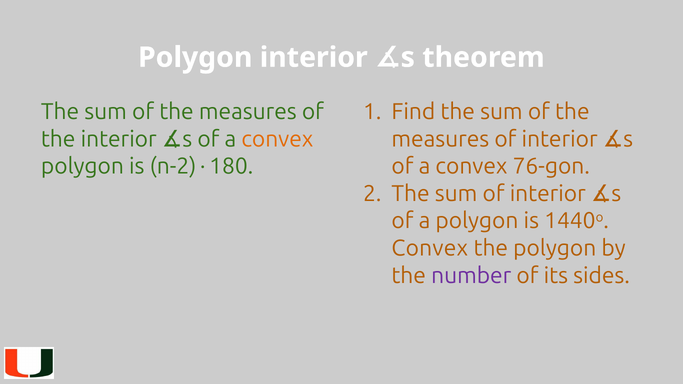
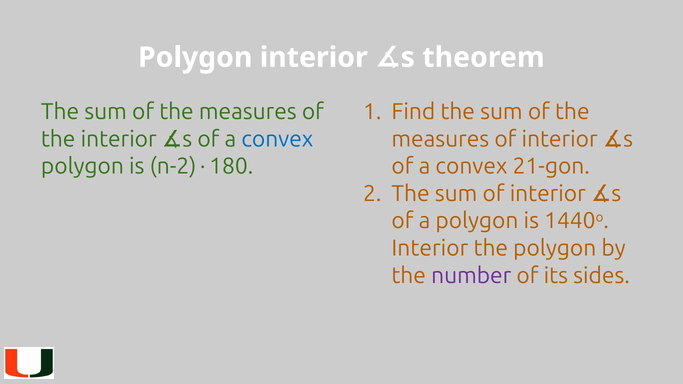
convex at (277, 139) colour: orange -> blue
76-gon: 76-gon -> 21-gon
Convex at (430, 248): Convex -> Interior
